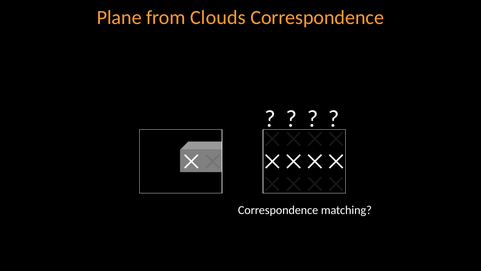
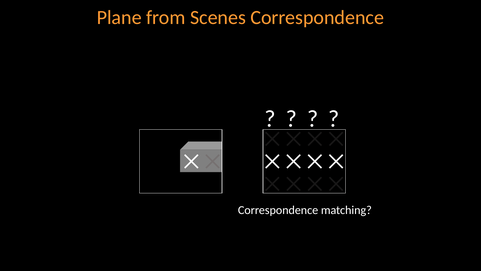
Clouds: Clouds -> Scenes
